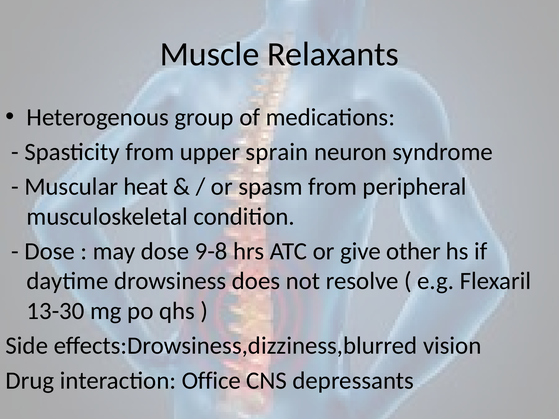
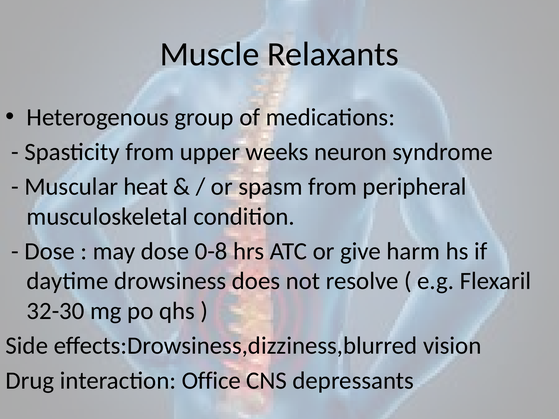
sprain: sprain -> weeks
9-8: 9-8 -> 0-8
other: other -> harm
13-30: 13-30 -> 32-30
